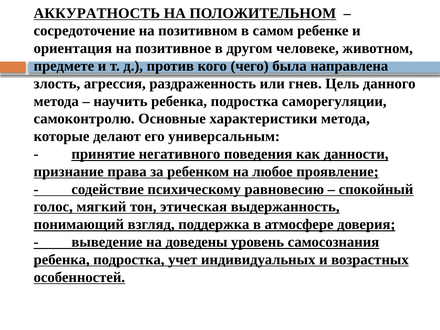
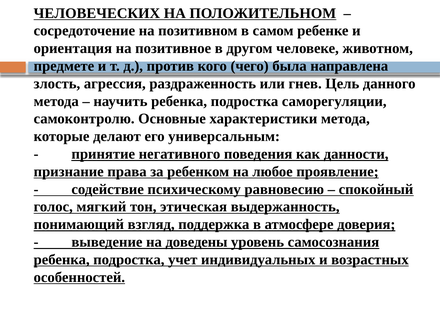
АККУРАТНОСТЬ: АККУРАТНОСТЬ -> ЧЕЛОВЕЧЕСКИХ
